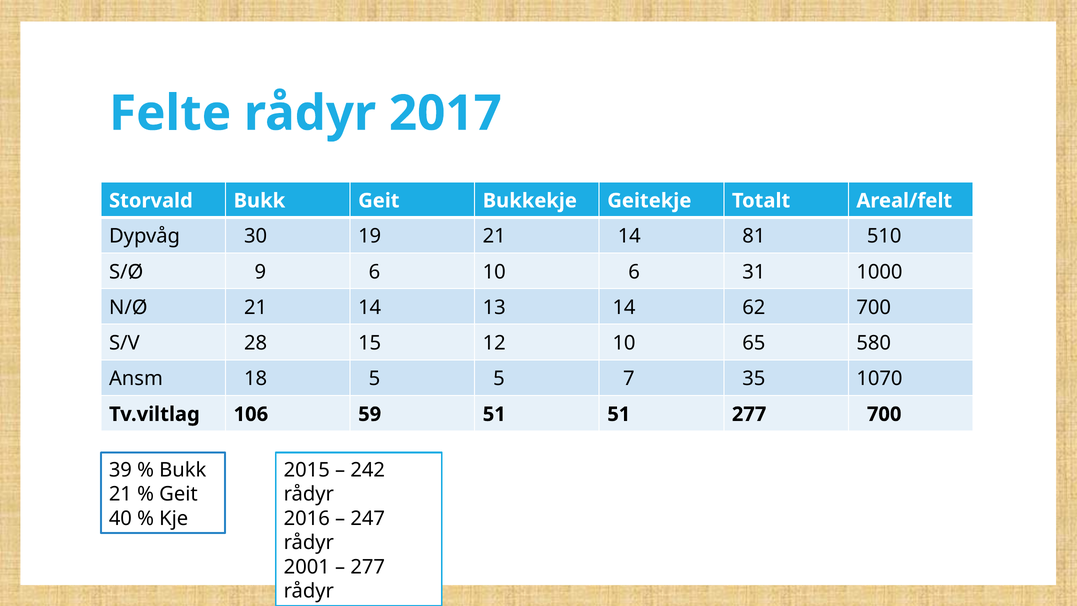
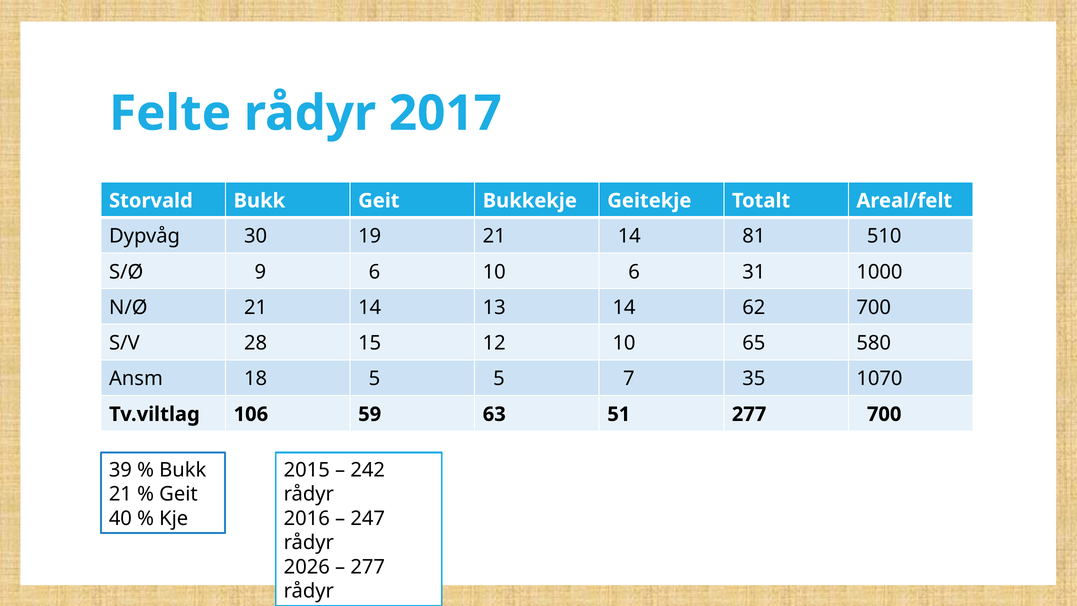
59 51: 51 -> 63
2001: 2001 -> 2026
